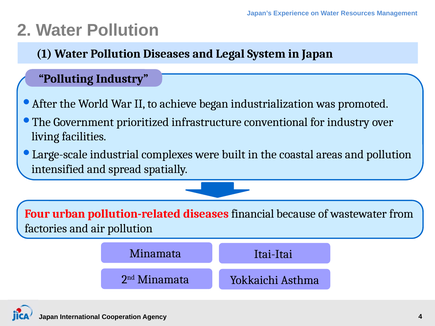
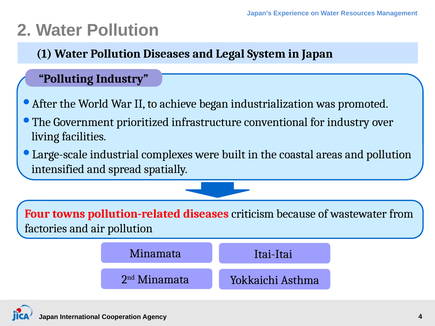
urban: urban -> towns
financial: financial -> criticism
